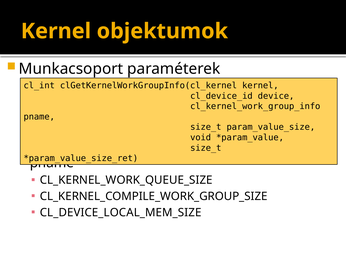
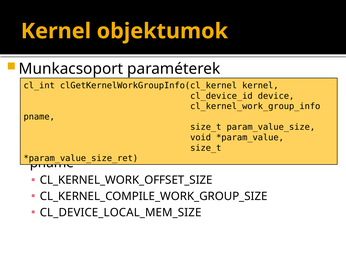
CL_KERNEL_WORK_QUEUE_SIZE: CL_KERNEL_WORK_QUEUE_SIZE -> CL_KERNEL_WORK_OFFSET_SIZE
